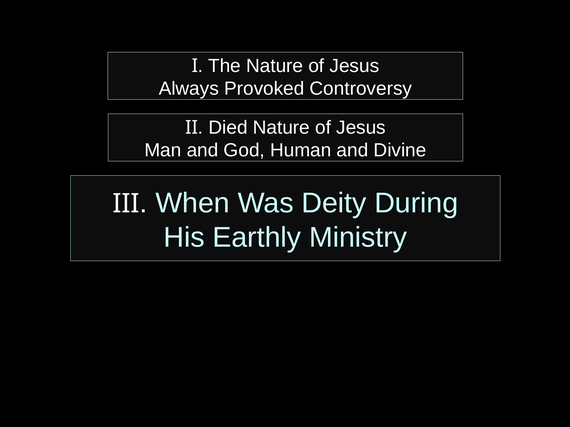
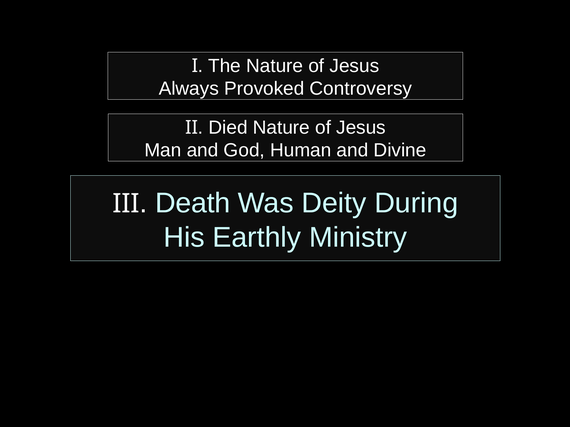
When: When -> Death
